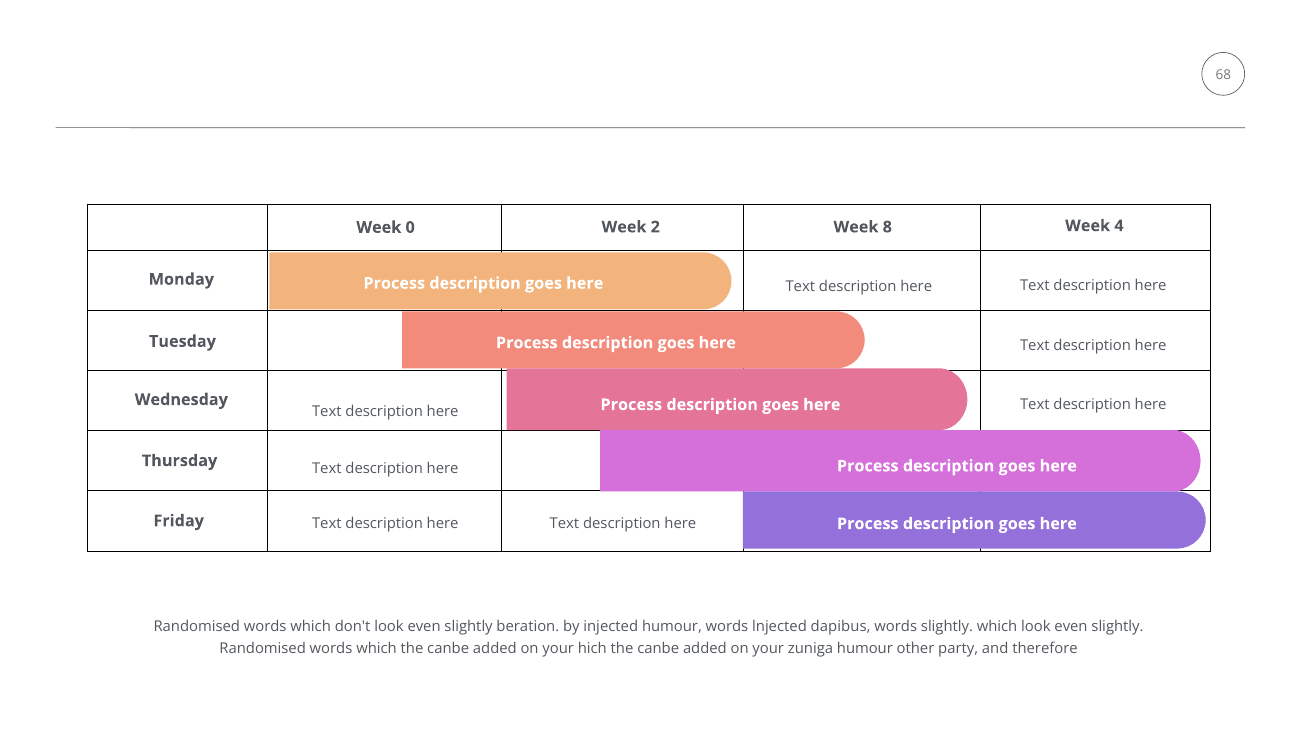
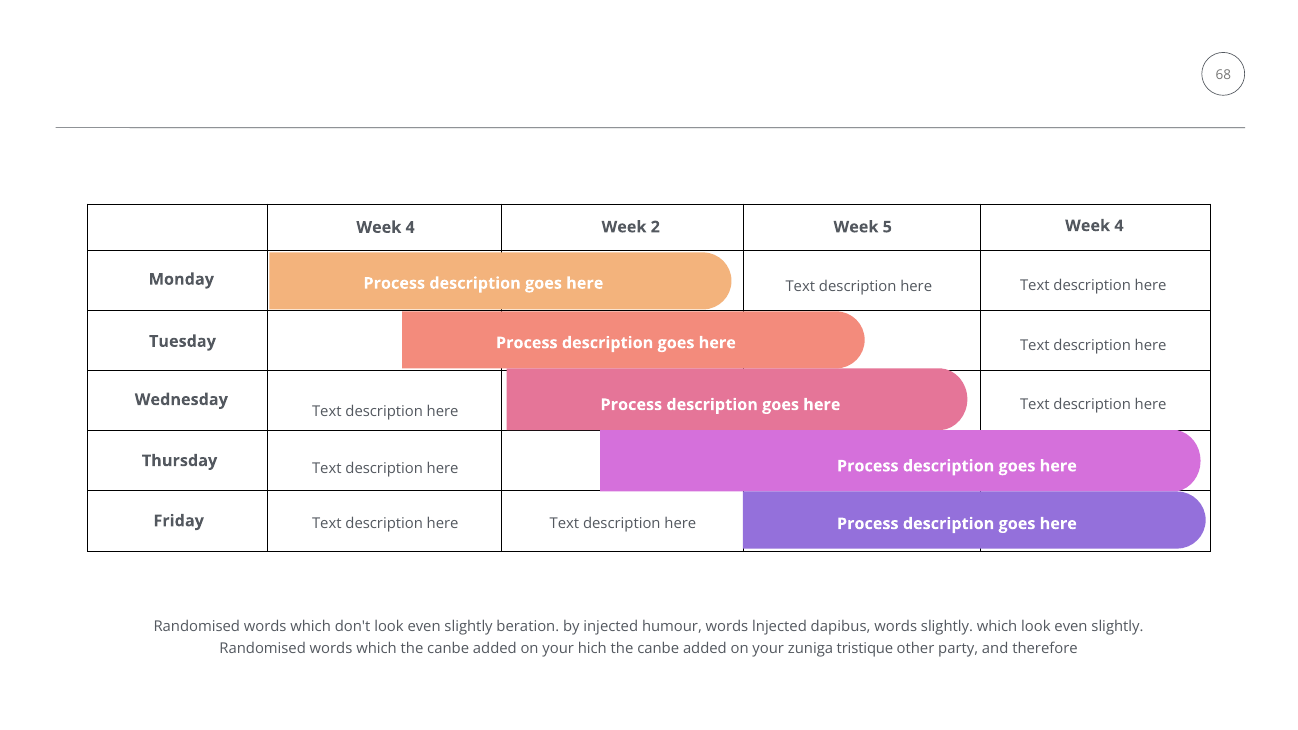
0 at (410, 227): 0 -> 4
8: 8 -> 5
zuniga humour: humour -> tristique
